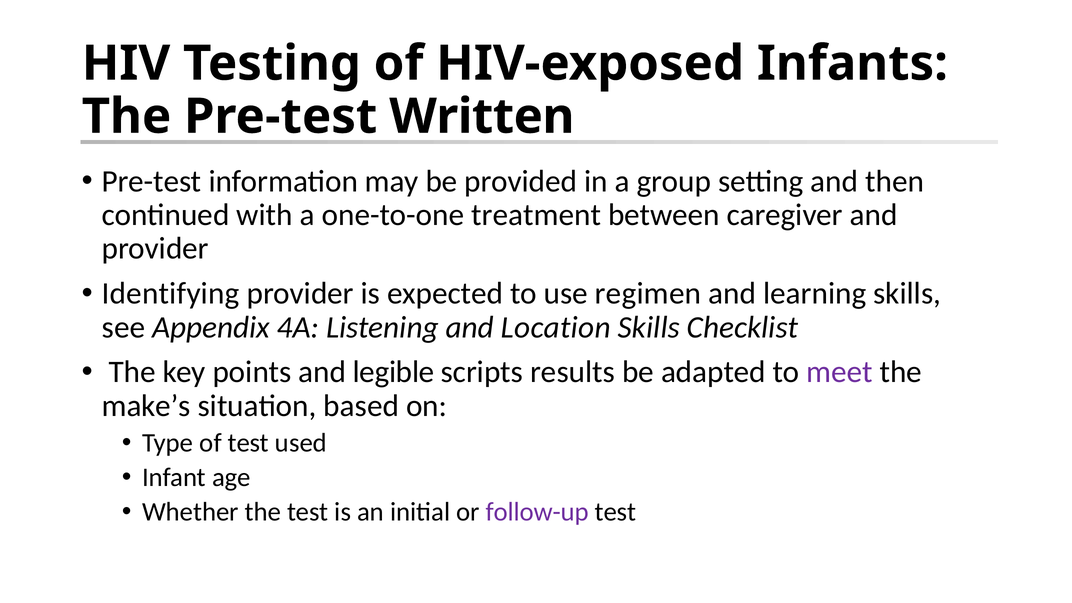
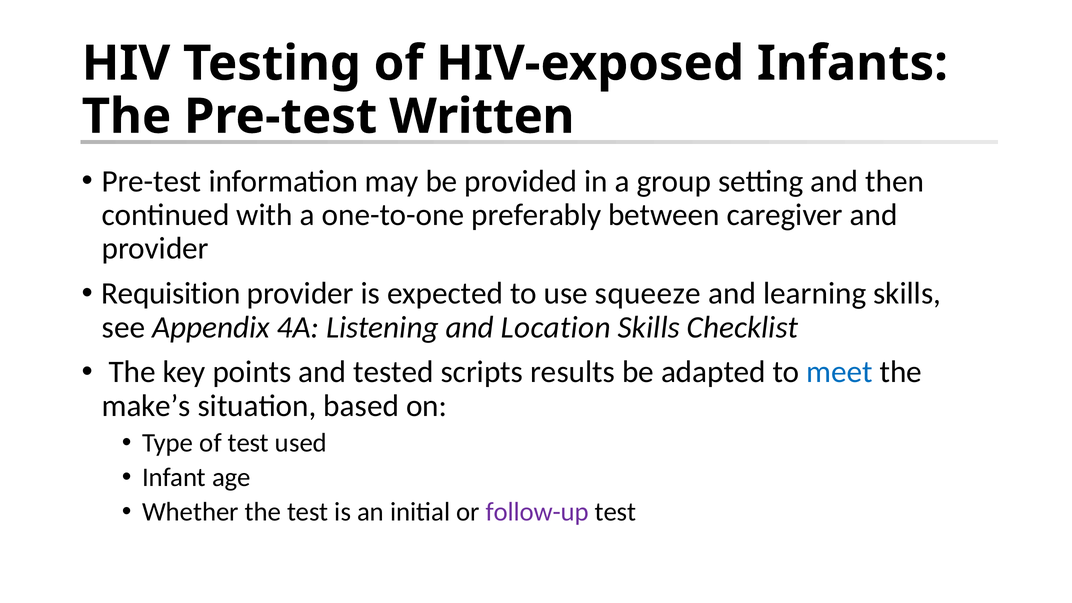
treatment: treatment -> preferably
Identifying: Identifying -> Requisition
regimen: regimen -> squeeze
legible: legible -> tested
meet colour: purple -> blue
